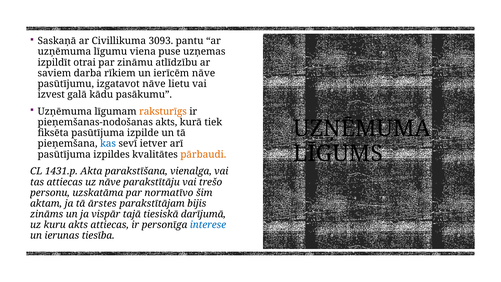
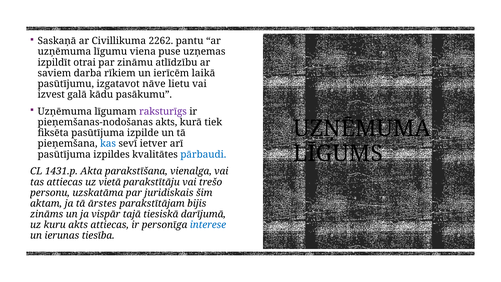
3093: 3093 -> 2262
ierīcēm nāve: nāve -> laikā
raksturīgs colour: orange -> purple
pārbaudi colour: orange -> blue
uz nāve: nāve -> vietā
normatīvo: normatīvo -> juridiskais
